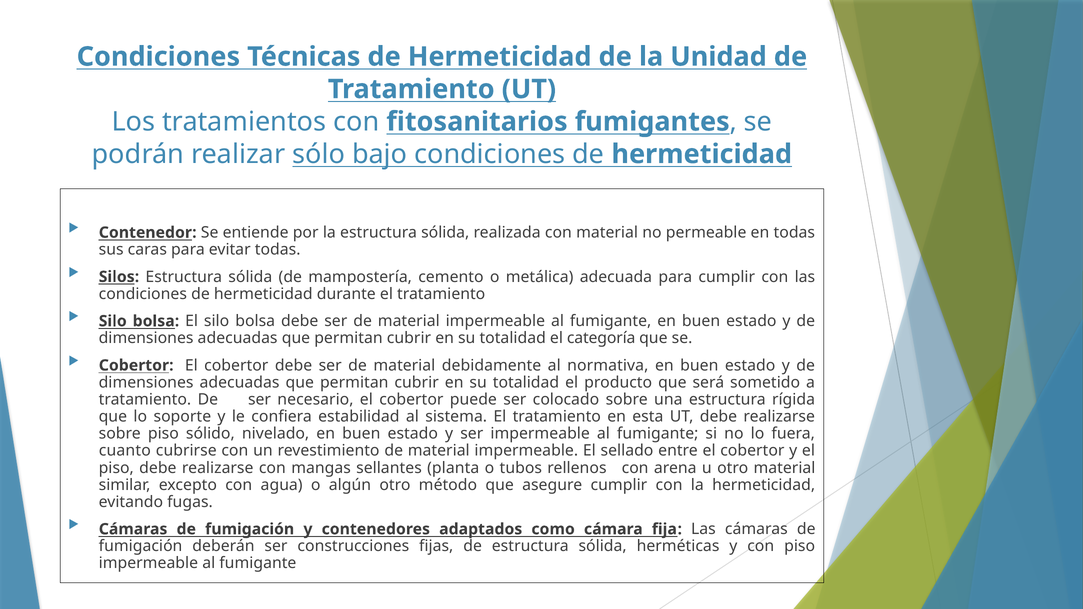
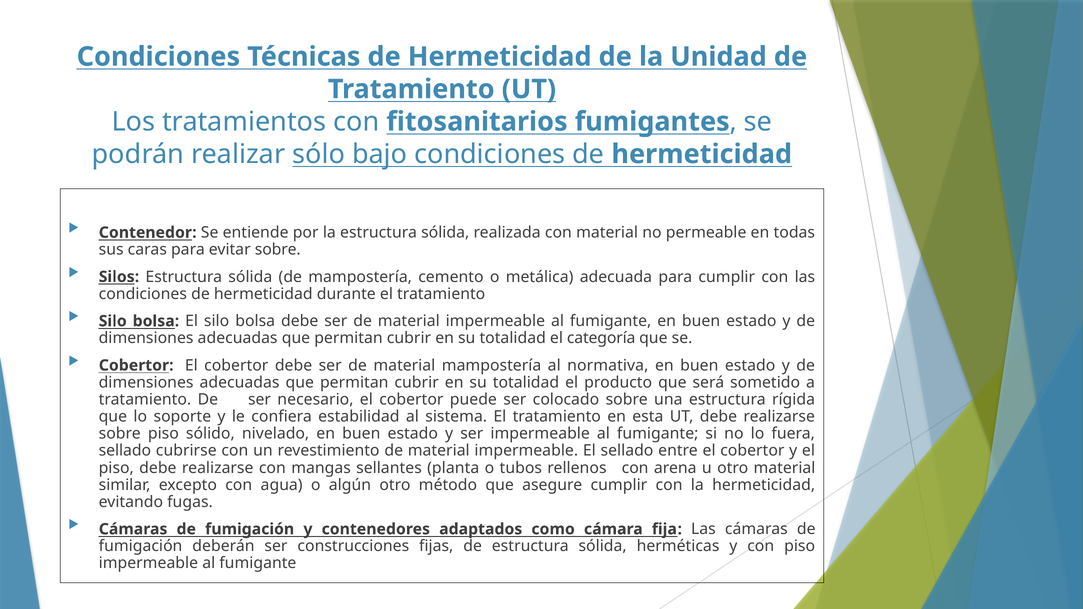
evitar todas: todas -> sobre
material debidamente: debidamente -> mampostería
cuanto at (125, 451): cuanto -> sellado
